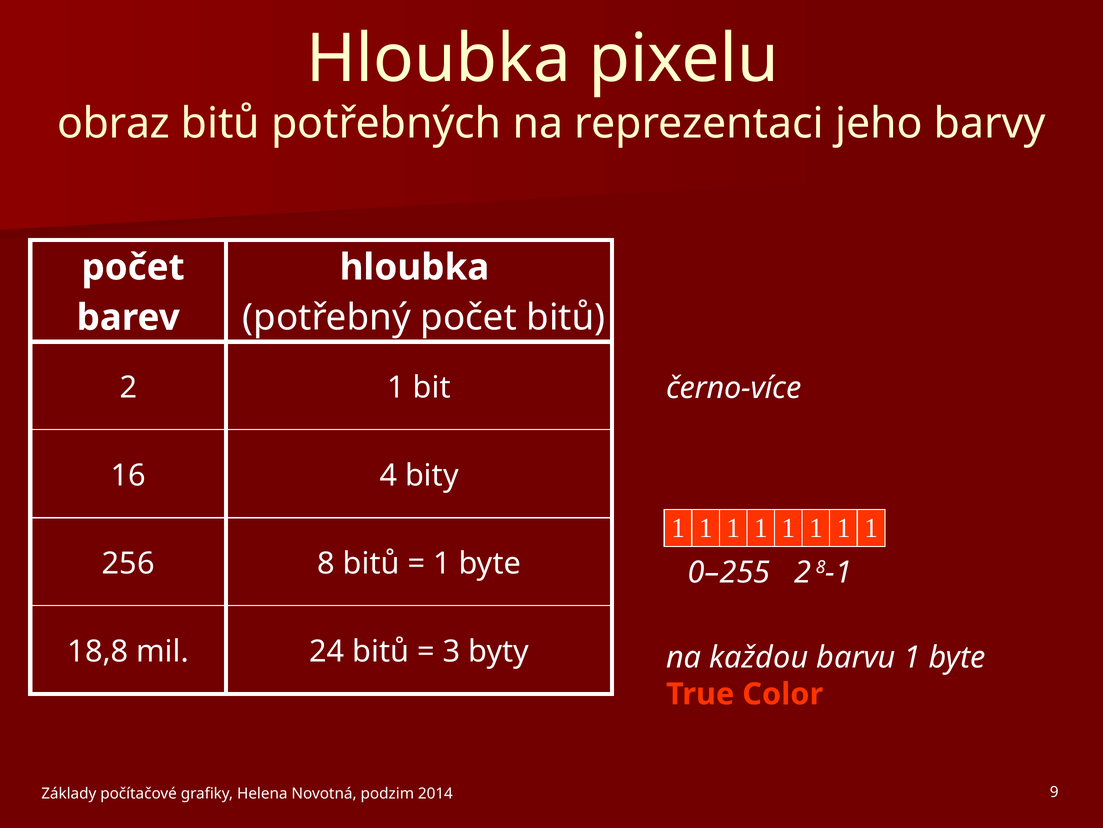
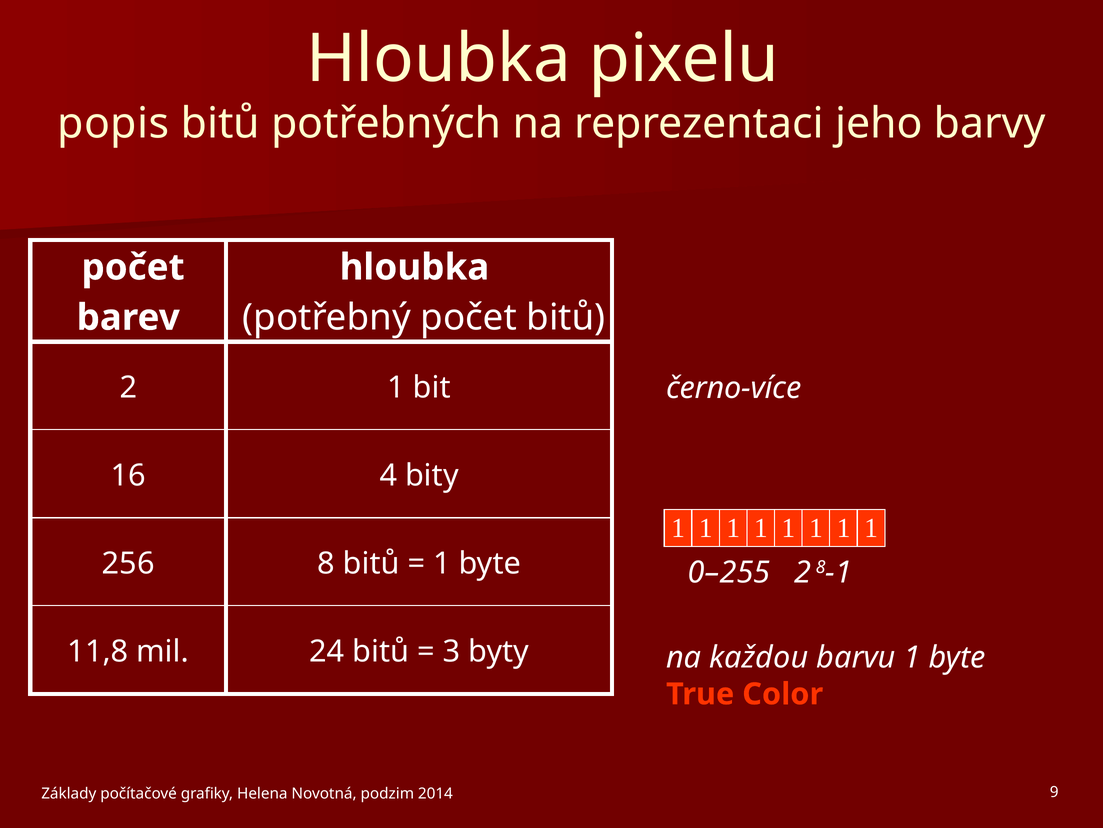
obraz: obraz -> popis
18,8: 18,8 -> 11,8
